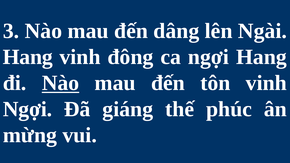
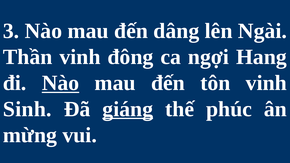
Hang at (28, 57): Hang -> Thần
Ngợi at (27, 109): Ngợi -> Sinh
giáng underline: none -> present
